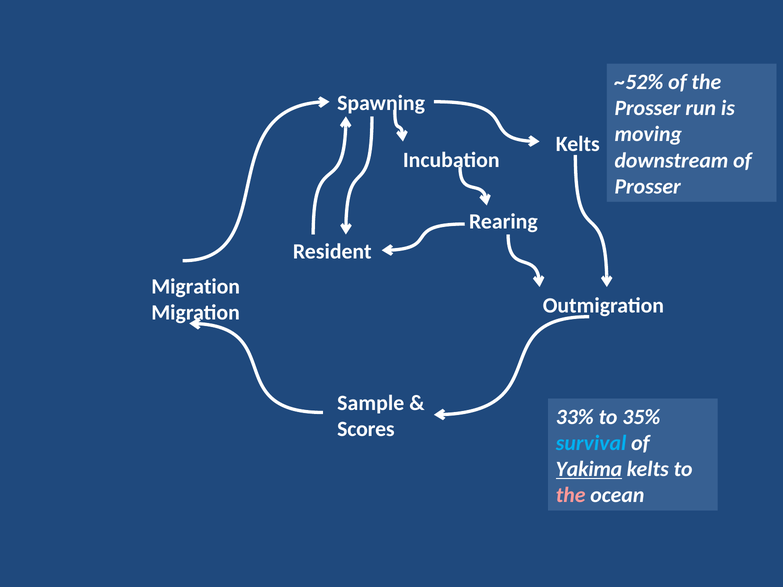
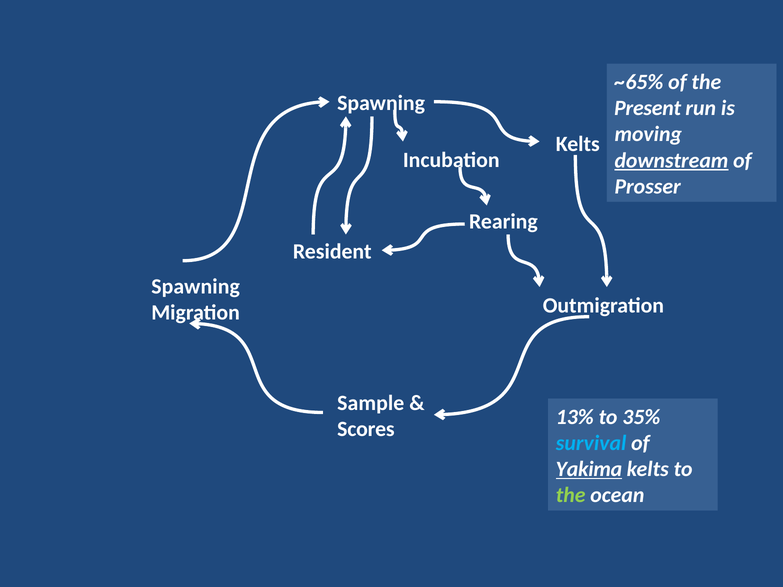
~52%: ~52% -> ~65%
Prosser at (648, 108): Prosser -> Present
downstream underline: none -> present
Migration at (196, 287): Migration -> Spawning
33%: 33% -> 13%
the at (571, 495) colour: pink -> light green
